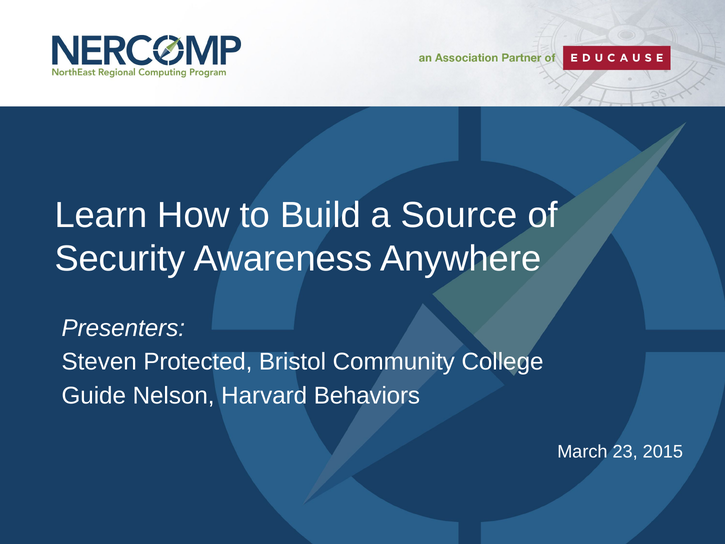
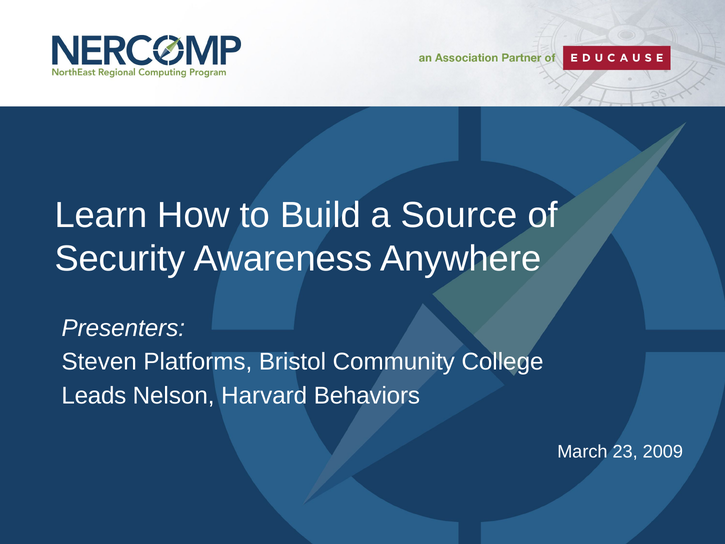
Protected: Protected -> Platforms
Guide: Guide -> Leads
2015: 2015 -> 2009
